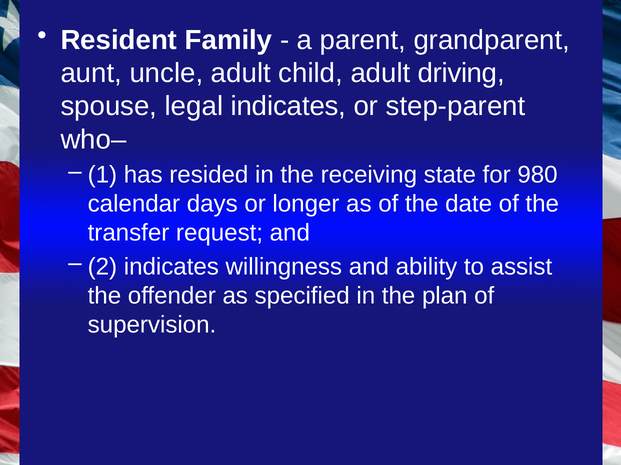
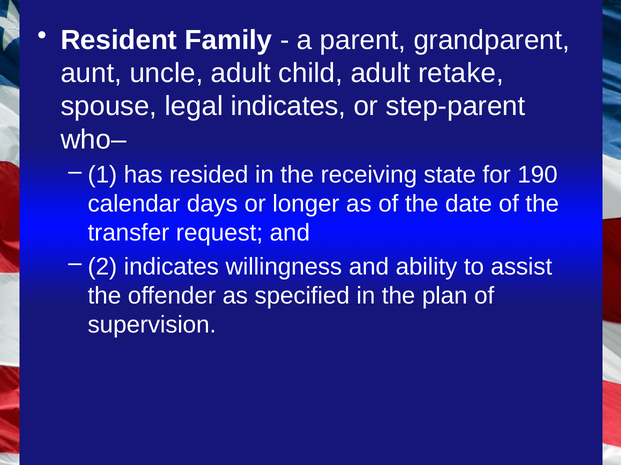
driving: driving -> retake
980: 980 -> 190
